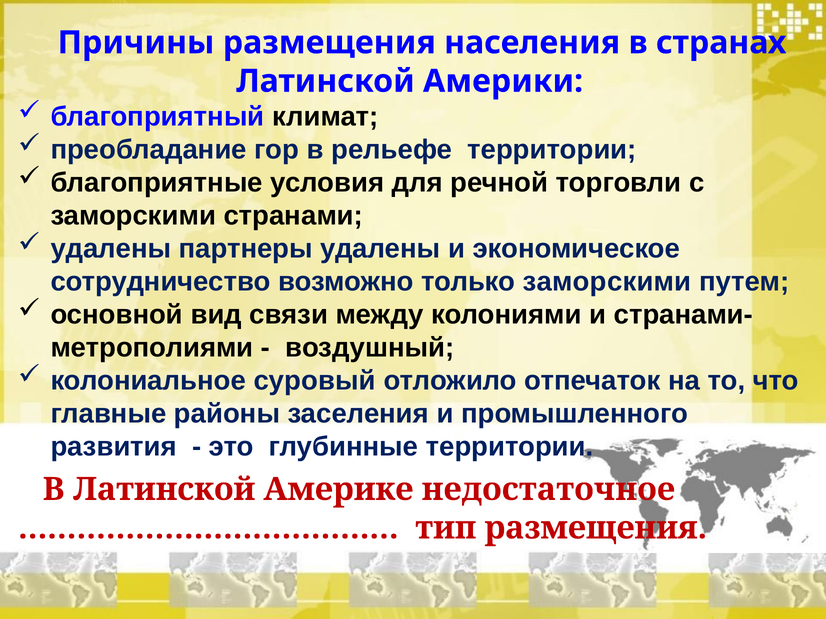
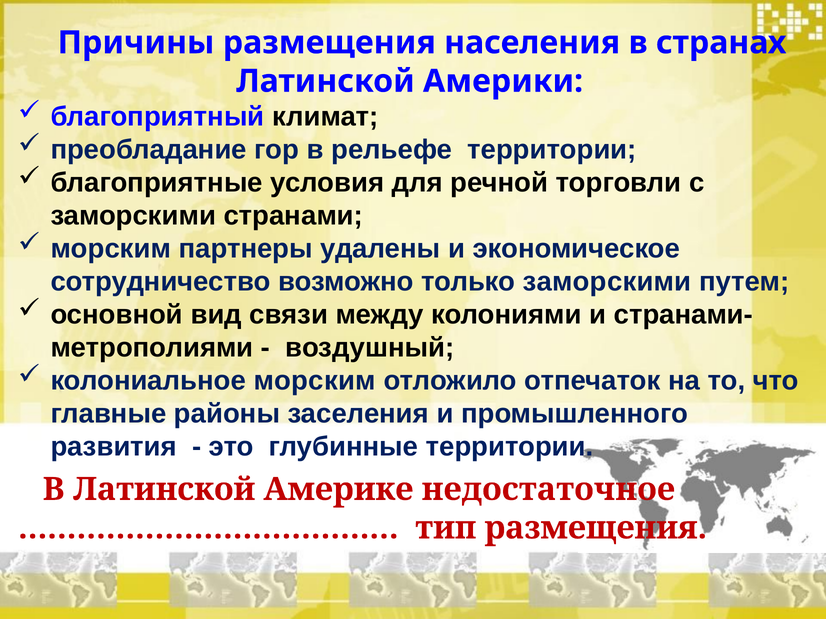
удалены at (111, 249): удалены -> морским
колониальное суровый: суровый -> морским
